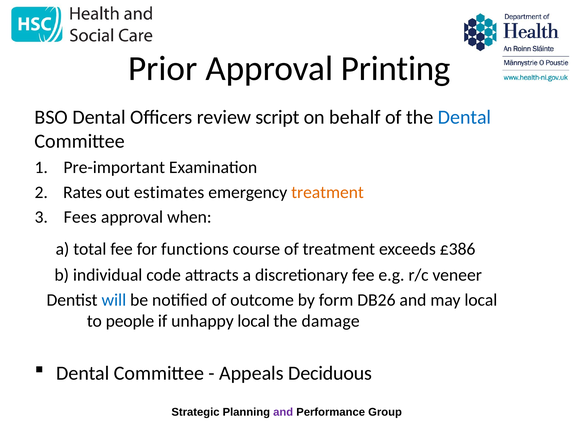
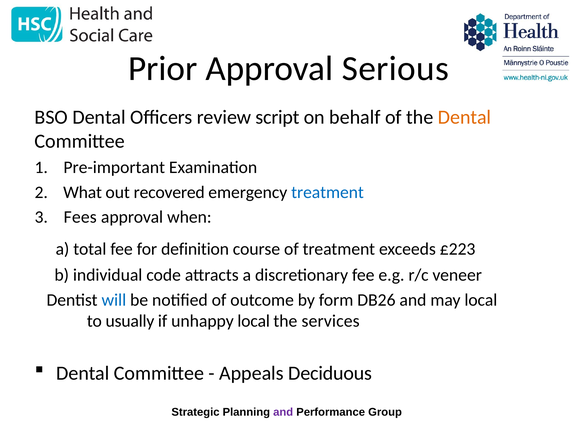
Printing: Printing -> Serious
Dental at (465, 117) colour: blue -> orange
Rates: Rates -> What
estimates: estimates -> recovered
treatment at (328, 193) colour: orange -> blue
functions: functions -> definition
£386: £386 -> £223
people: people -> usually
damage: damage -> services
